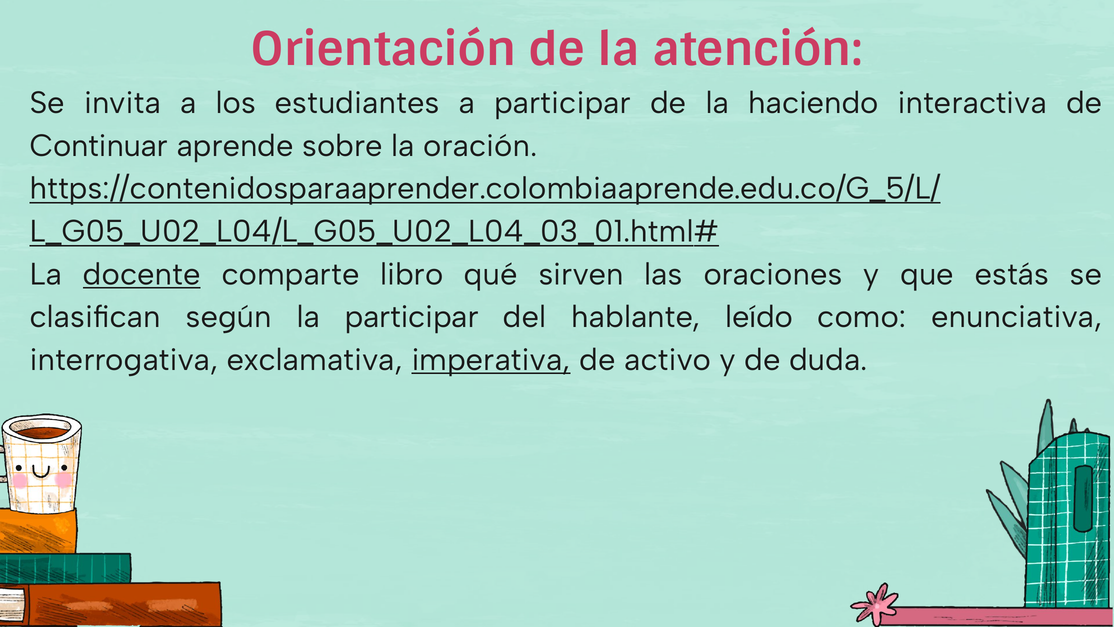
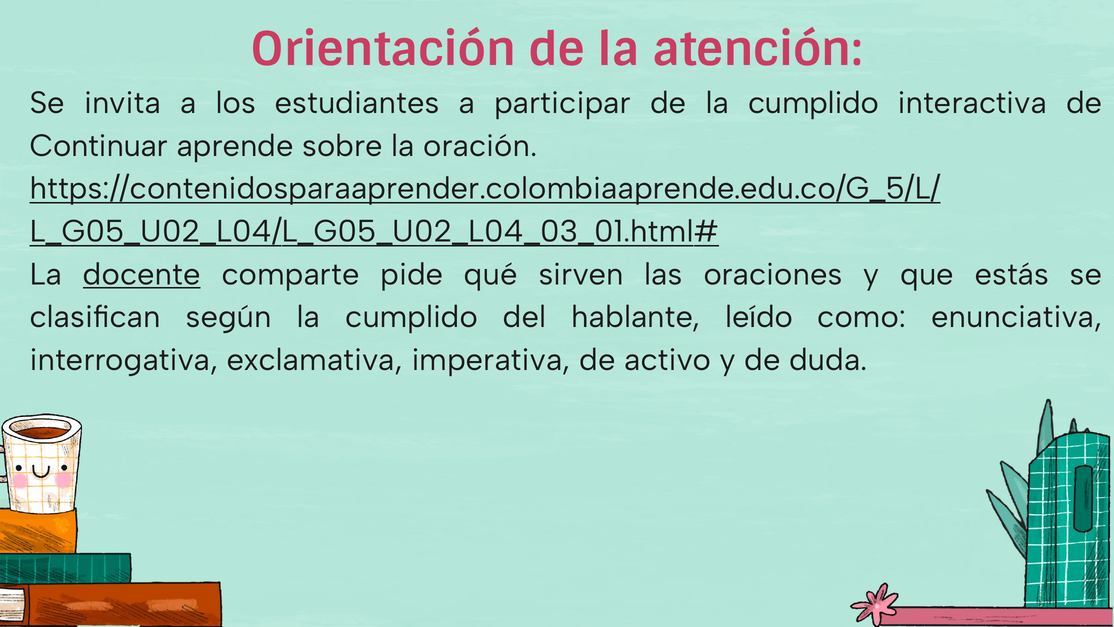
de la haciendo: haciendo -> cumplido
libro: libro -> pide
según la participar: participar -> cumplido
imperativa underline: present -> none
